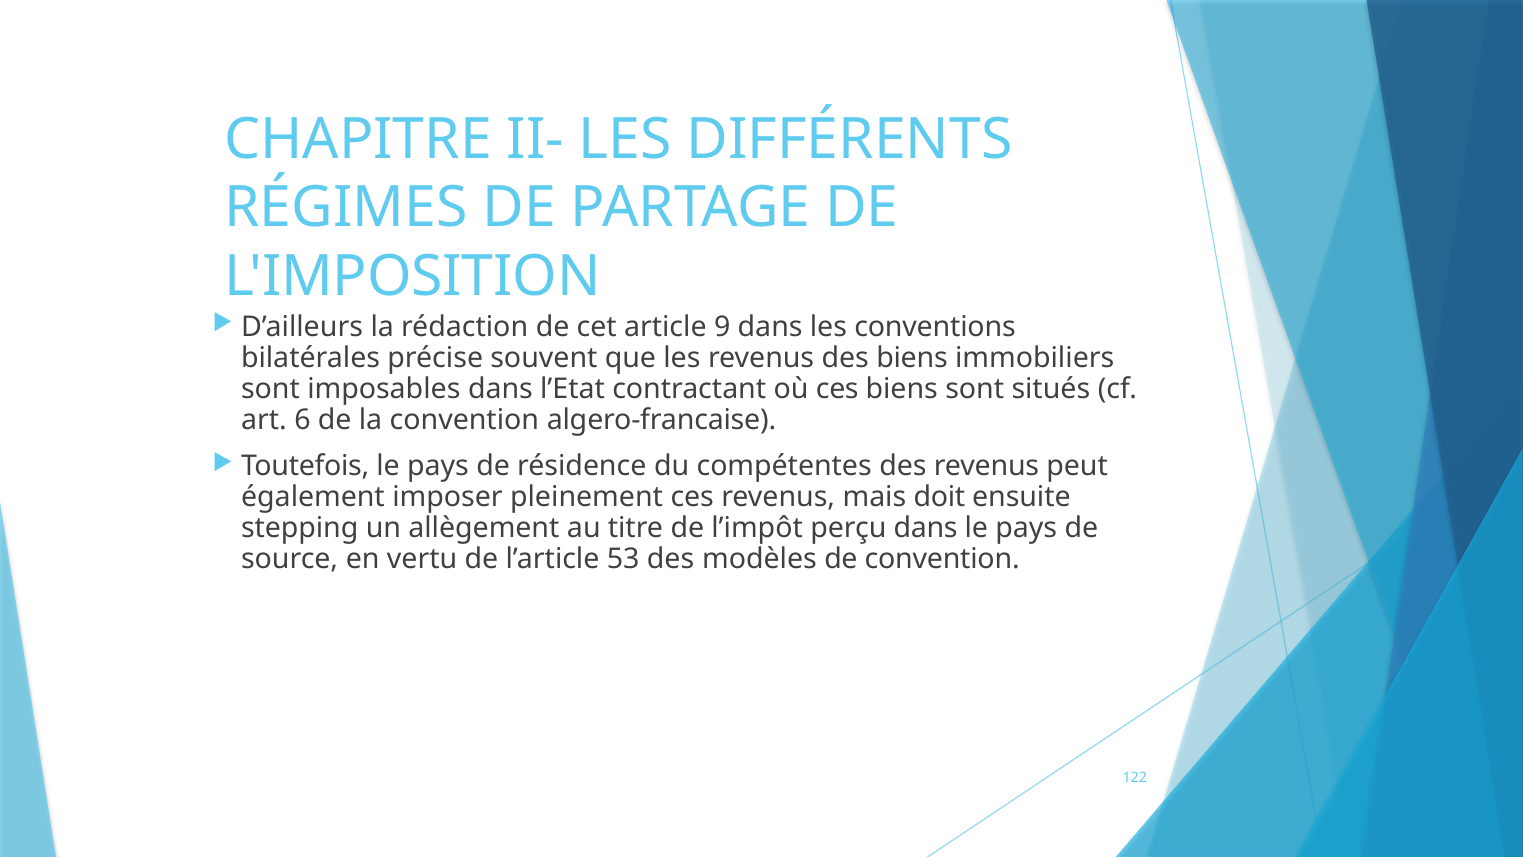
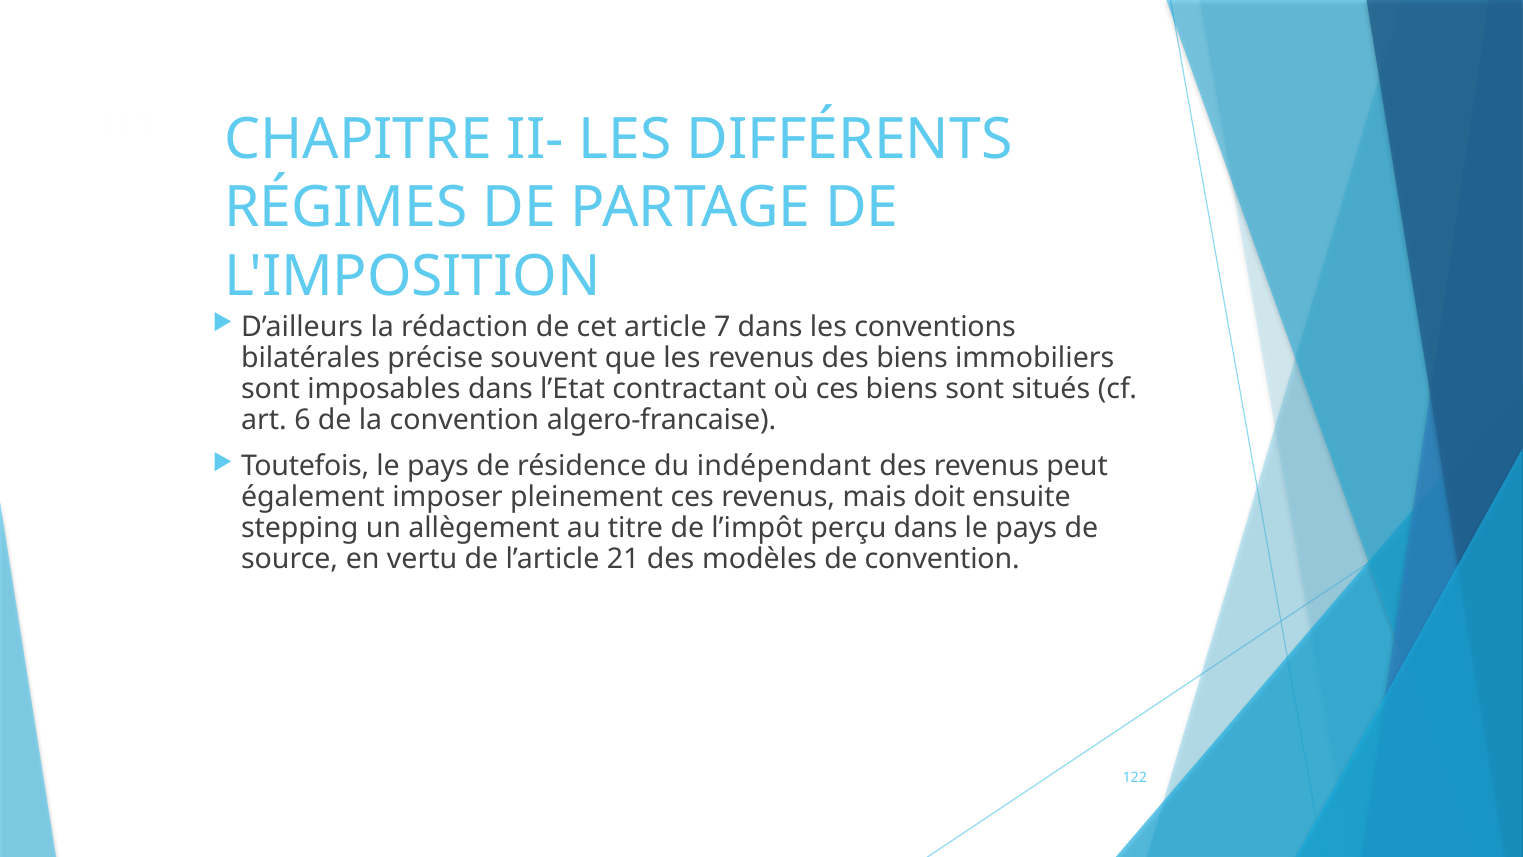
9: 9 -> 7
compétentes: compétentes -> indépendant
53: 53 -> 21
